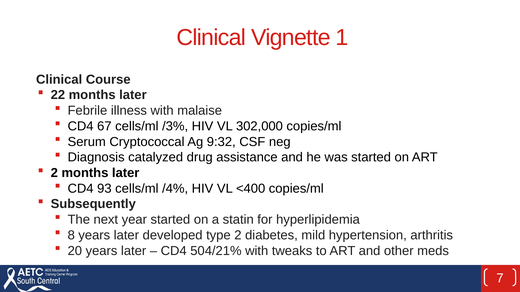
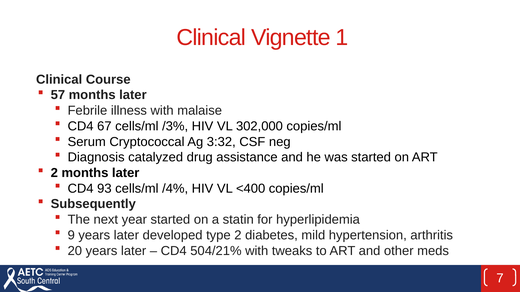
22: 22 -> 57
9:32: 9:32 -> 3:32
8: 8 -> 9
